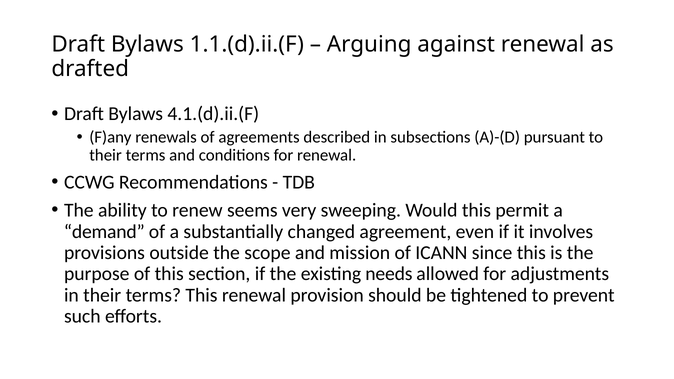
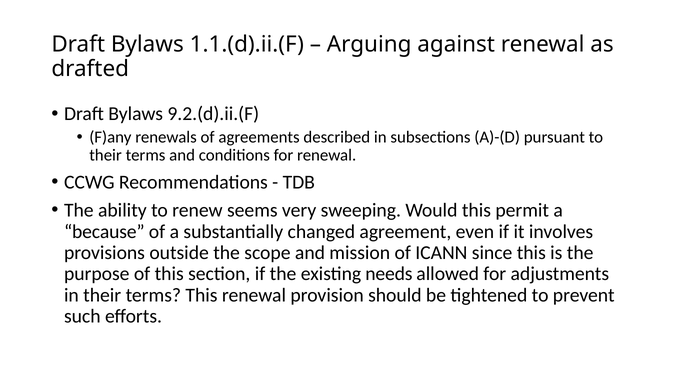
4.1.(d).ii.(F: 4.1.(d).ii.(F -> 9.2.(d).ii.(F
demand: demand -> because
